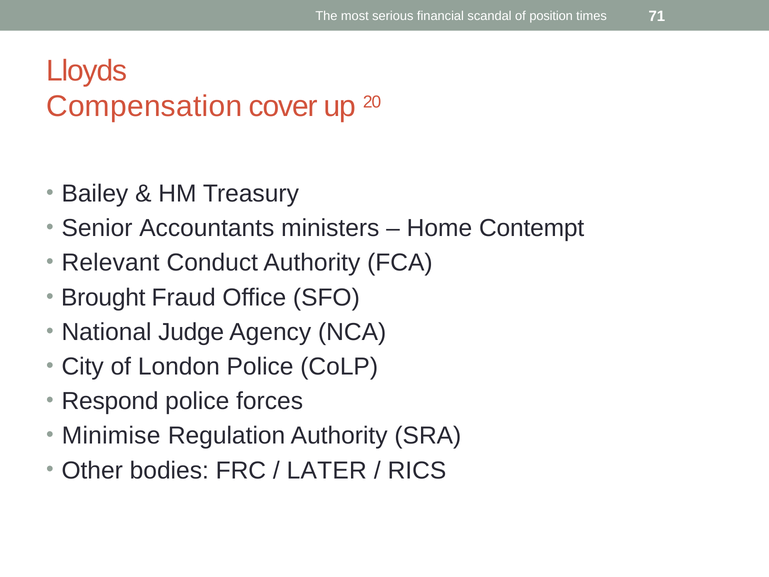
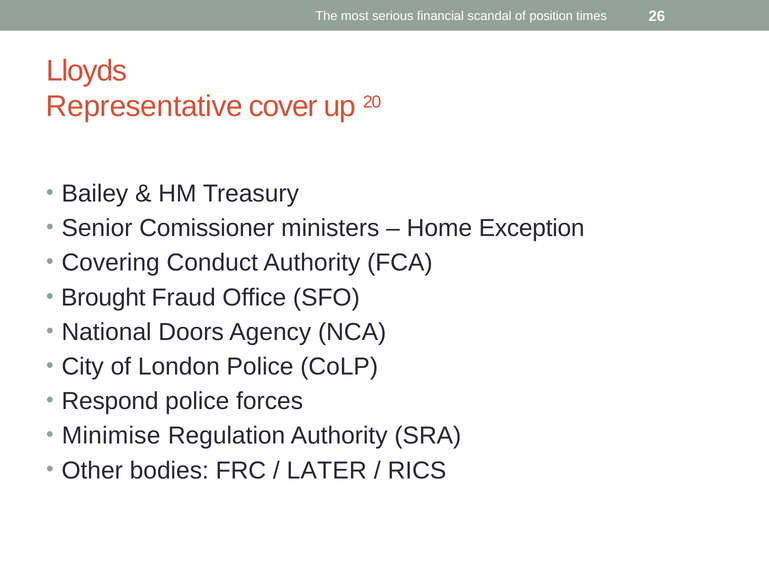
71: 71 -> 26
Compensation: Compensation -> Representative
Accountants: Accountants -> Comissioner
Contempt: Contempt -> Exception
Relevant: Relevant -> Covering
Judge: Judge -> Doors
